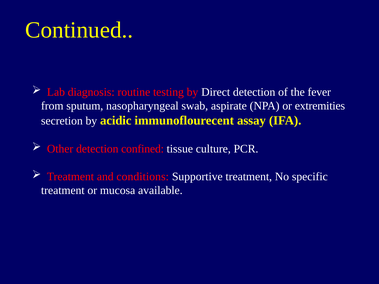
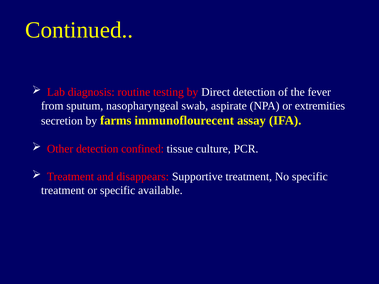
acidic: acidic -> farms
conditions: conditions -> disappears
or mucosa: mucosa -> specific
